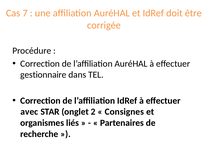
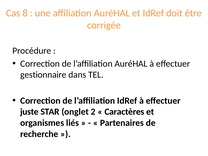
7: 7 -> 8
avec: avec -> juste
Consignes: Consignes -> Caractères
